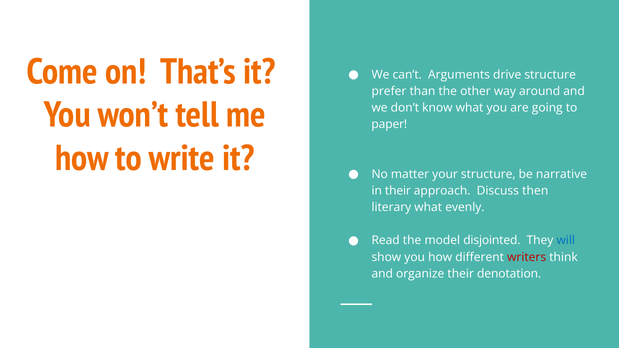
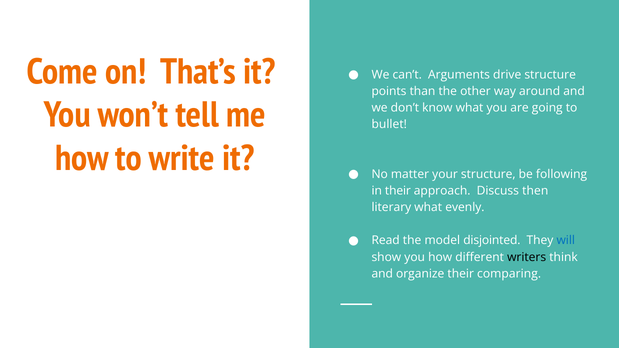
prefer: prefer -> points
paper: paper -> bullet
narrative: narrative -> following
writers colour: red -> black
denotation: denotation -> comparing
